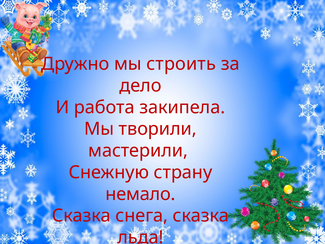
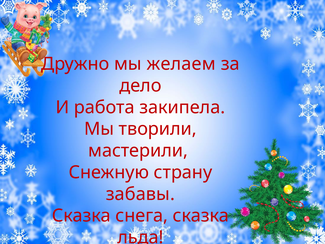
строить: строить -> желаем
немало: немало -> забавы
